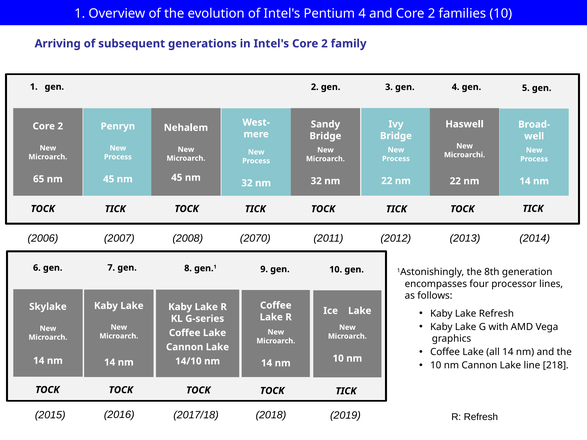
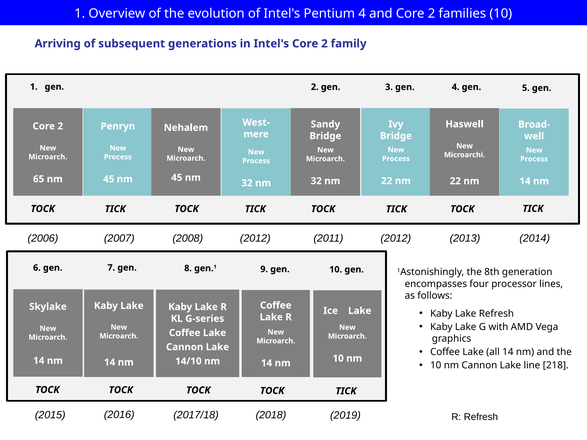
2008 2070: 2070 -> 2012
